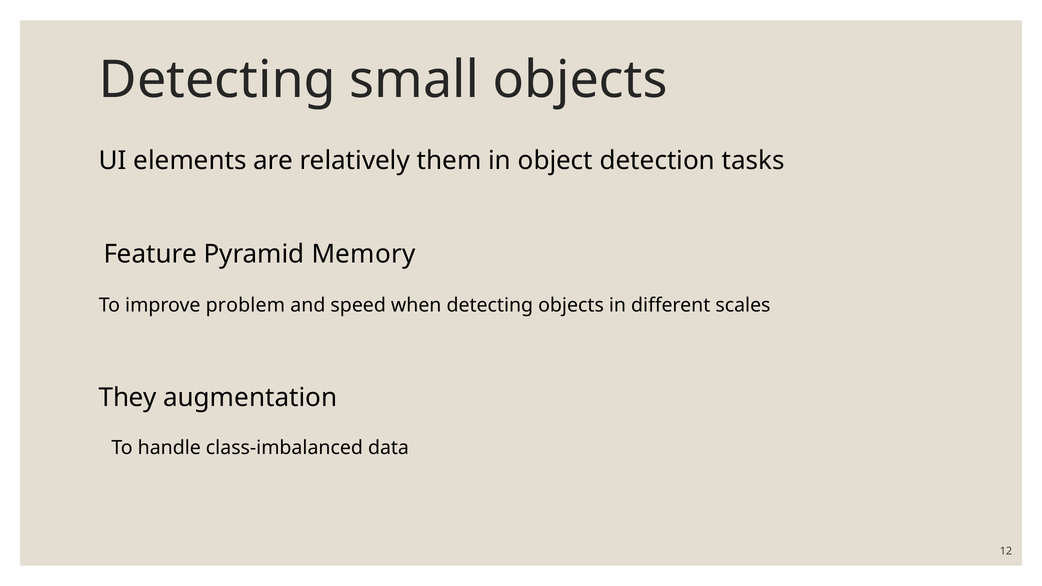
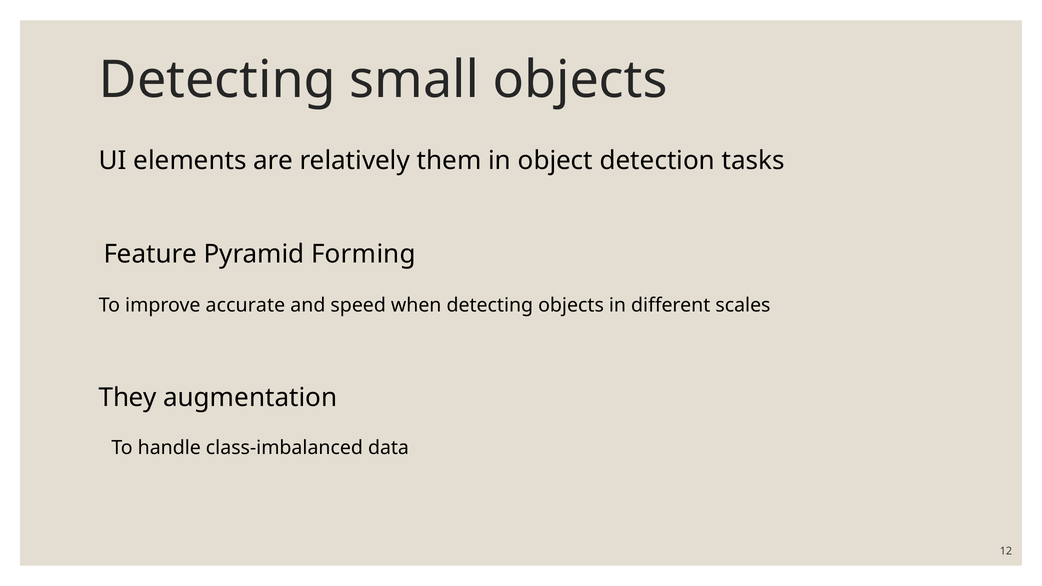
Memory: Memory -> Forming
problem: problem -> accurate
